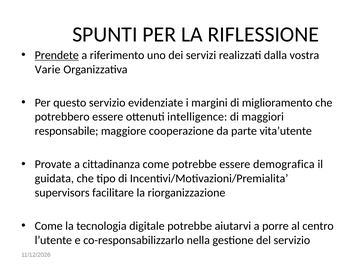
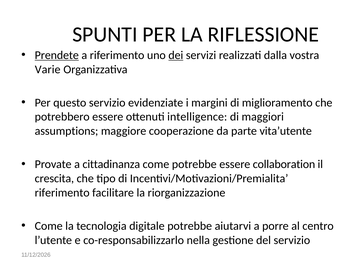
dei underline: none -> present
responsabile: responsabile -> assumptions
demografica: demografica -> collaboration
guidata: guidata -> crescita
supervisors at (62, 193): supervisors -> riferimento
